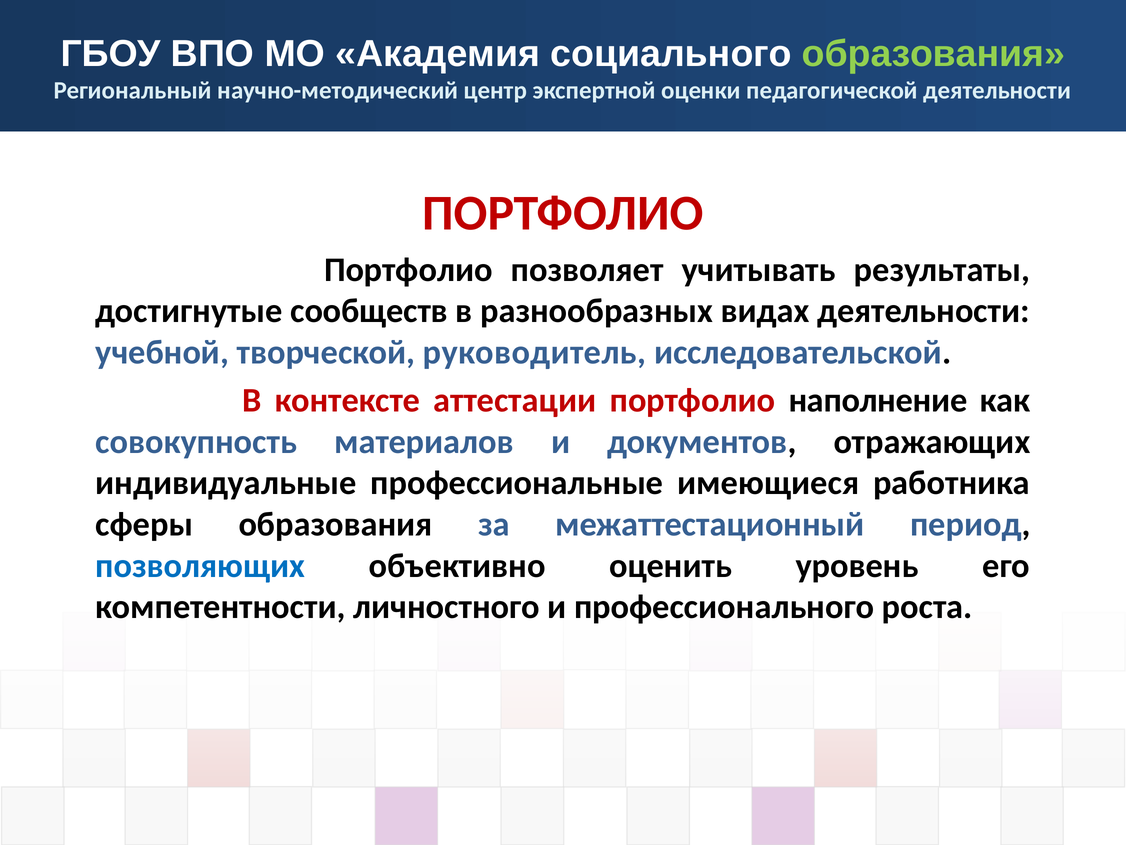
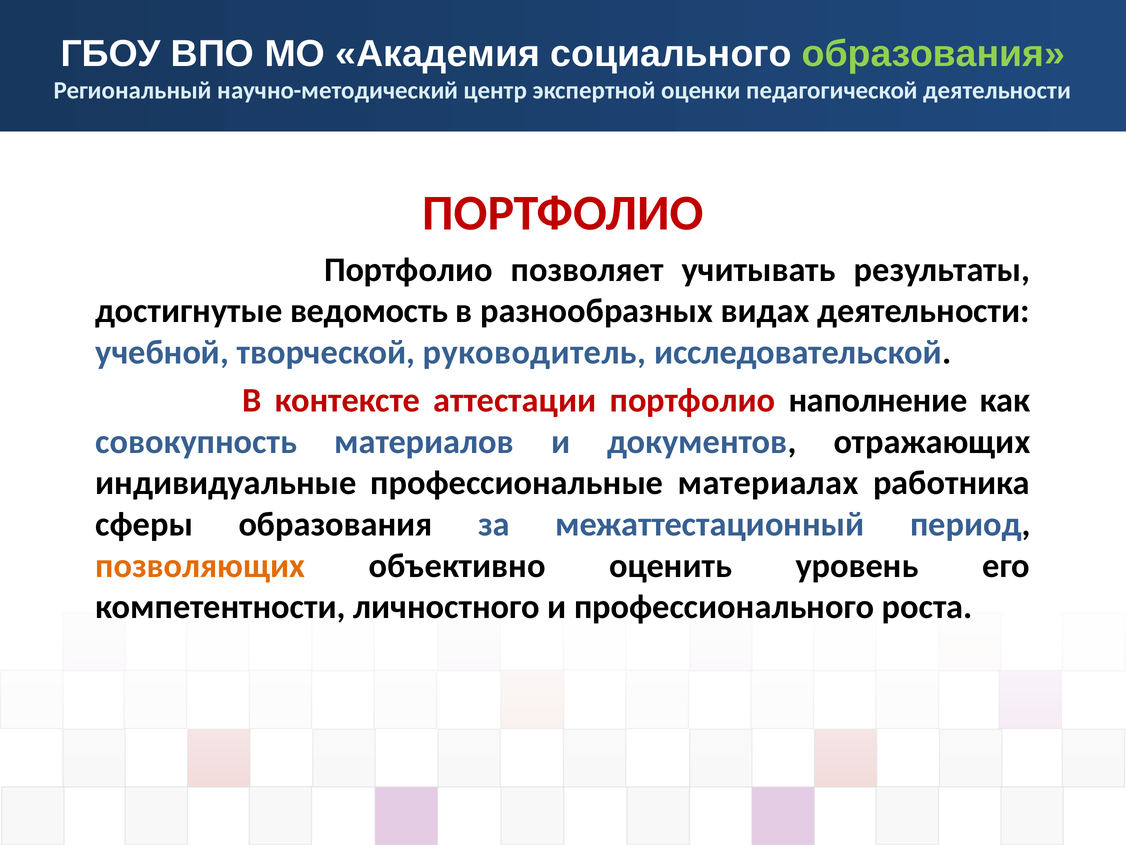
сообществ: сообществ -> ведомость
имеющиеся: имеющиеся -> материалах
позволяющих colour: blue -> orange
